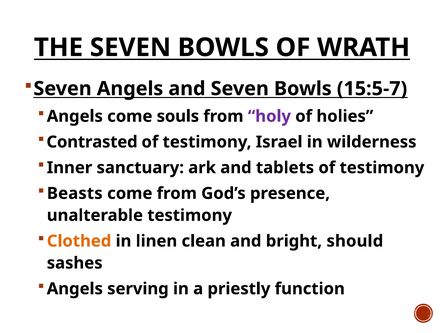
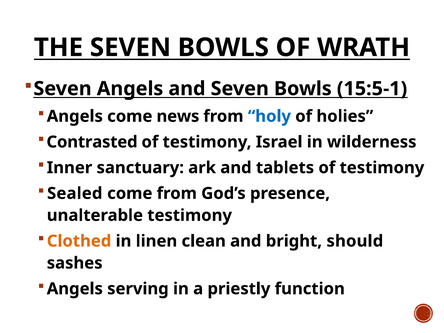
15:5-7: 15:5-7 -> 15:5-1
souls: souls -> news
holy colour: purple -> blue
Beasts: Beasts -> Sealed
